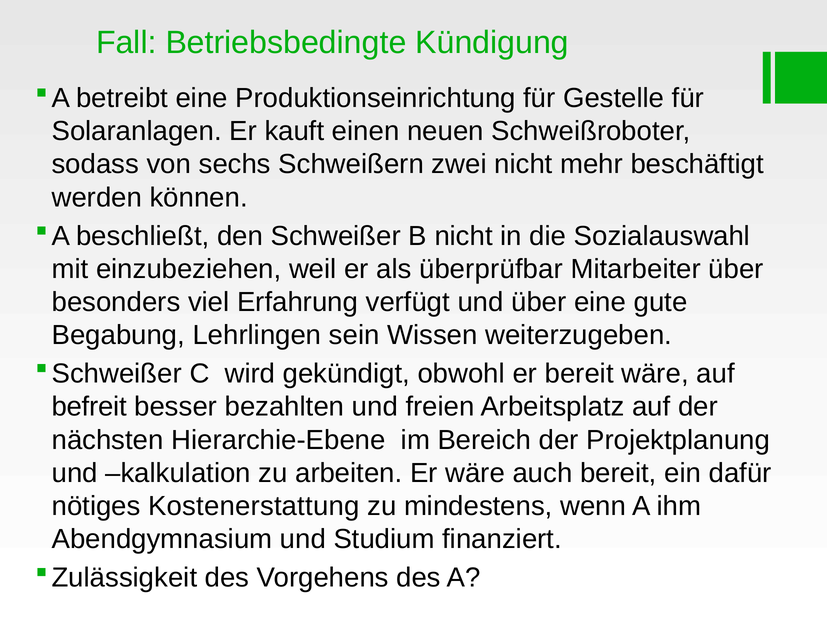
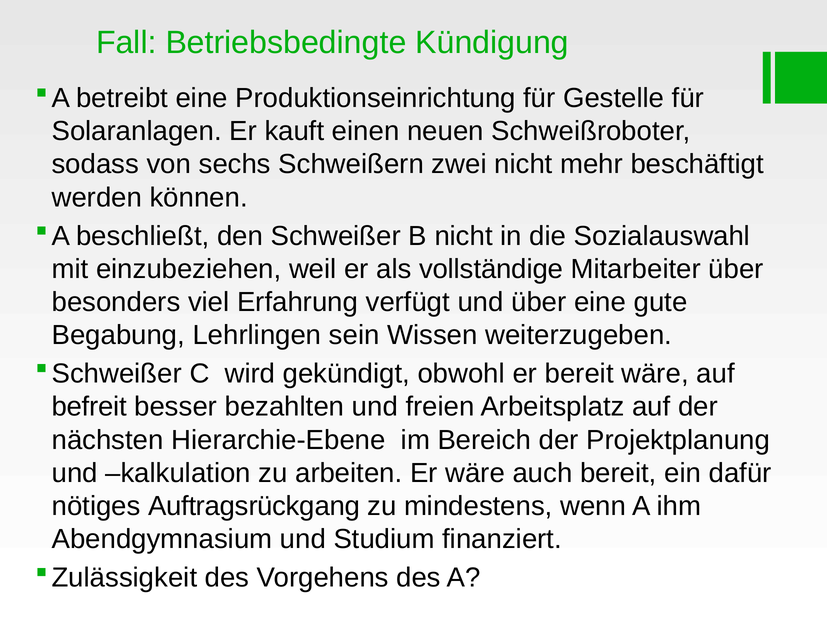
überprüfbar: überprüfbar -> vollständige
Kostenerstattung: Kostenerstattung -> Auftragsrückgang
